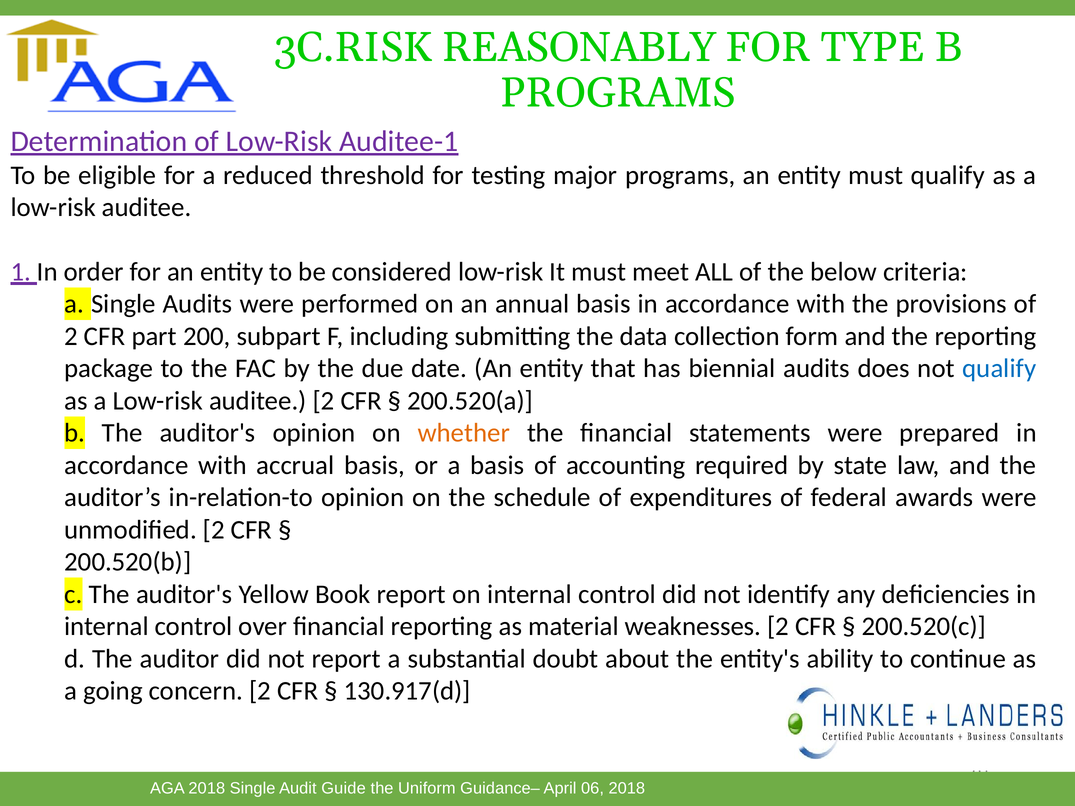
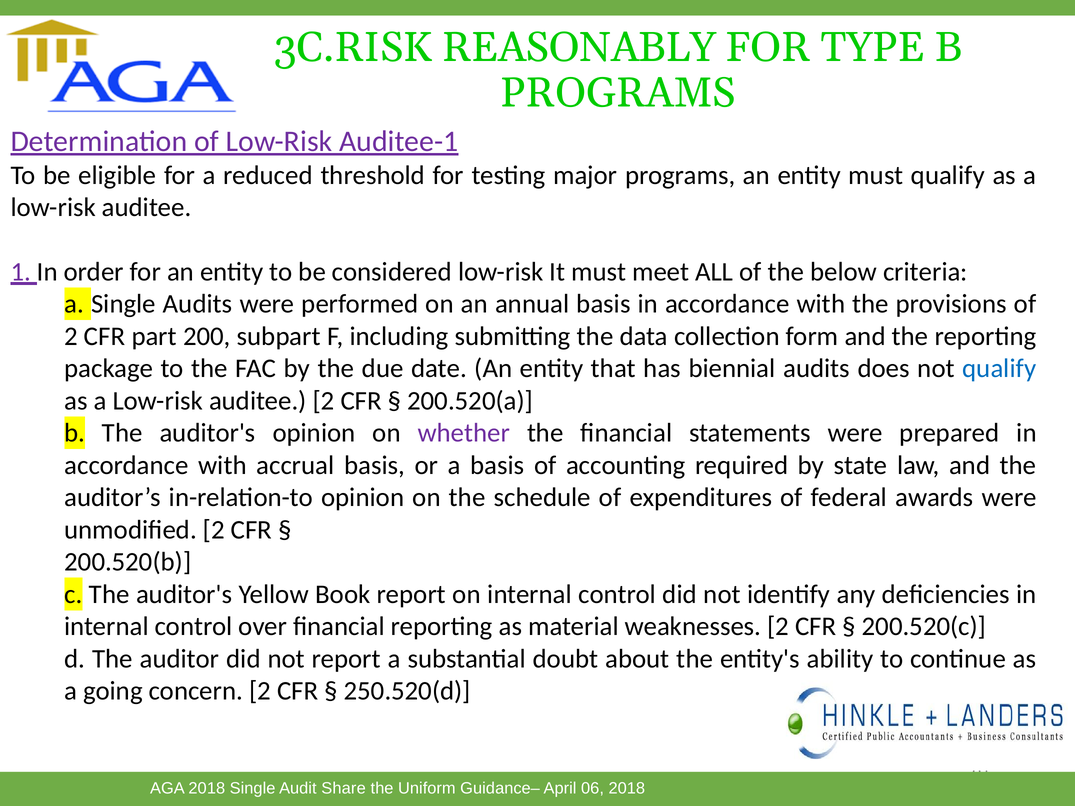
whether colour: orange -> purple
130.917(d: 130.917(d -> 250.520(d
Guide: Guide -> Share
